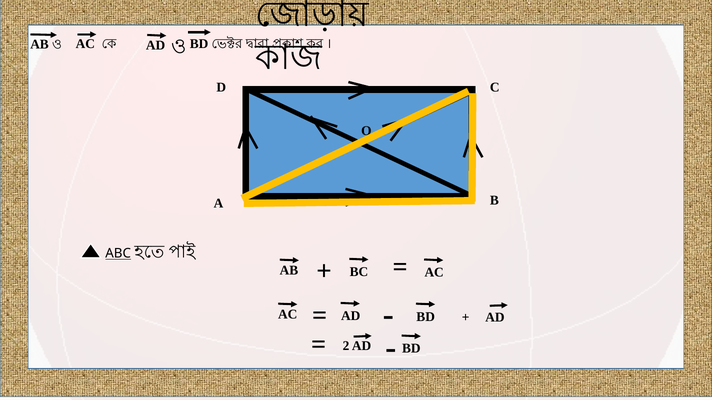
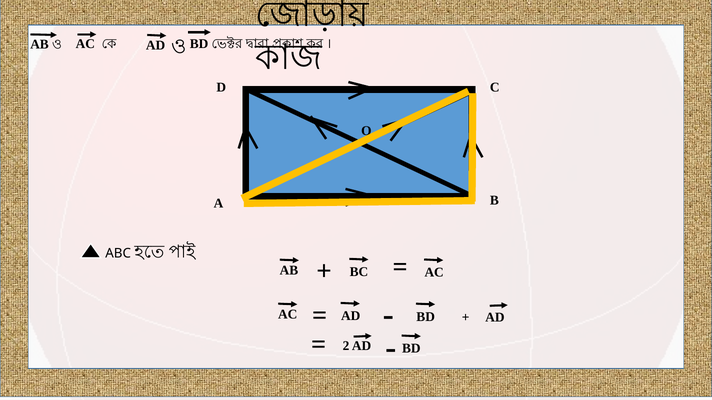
ABC underline: present -> none
